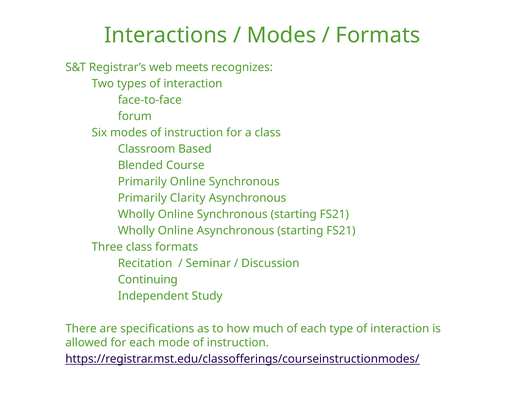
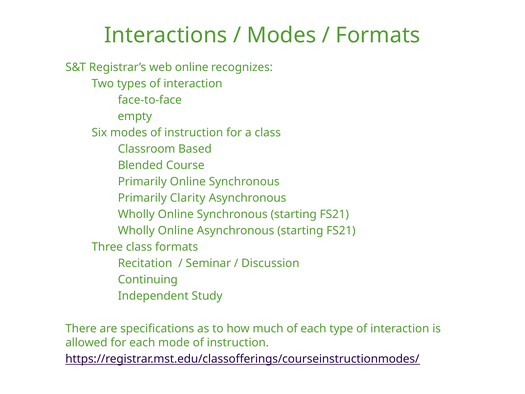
web meets: meets -> online
forum: forum -> empty
